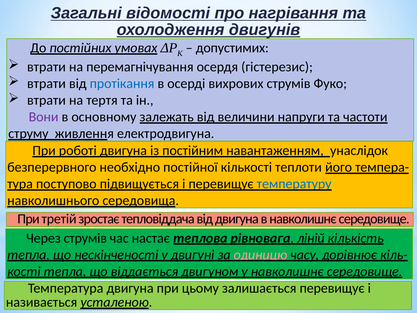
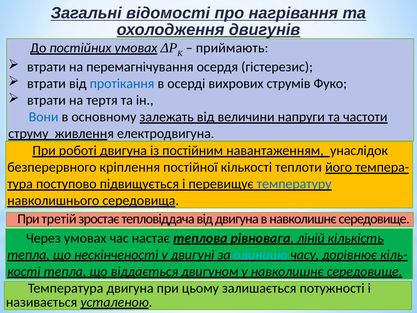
допустимих: допустимих -> приймають
Вони colour: purple -> blue
необхідно: необхідно -> кріплення
Через струмів: струмів -> умовах
одиницю colour: pink -> light blue
залишається перевищує: перевищує -> потужності
